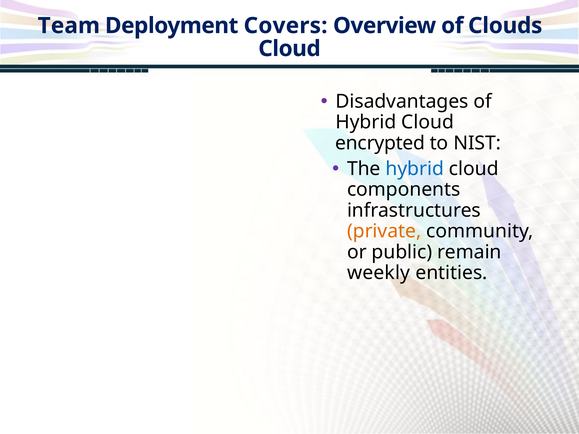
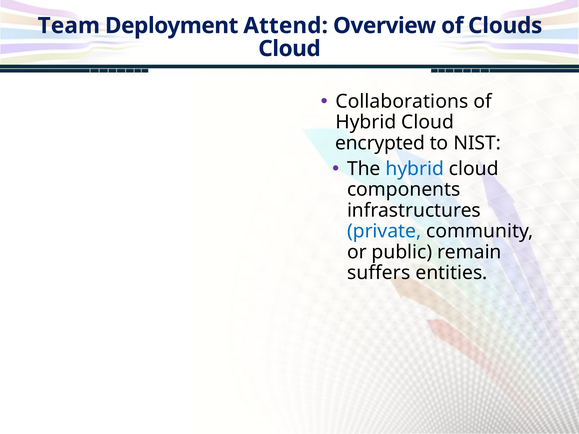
Covers: Covers -> Attend
Disadvantages: Disadvantages -> Collaborations
private colour: orange -> blue
weekly: weekly -> suffers
